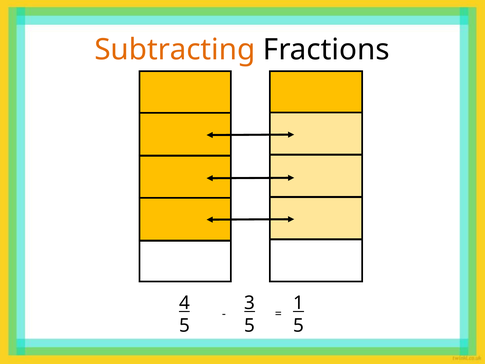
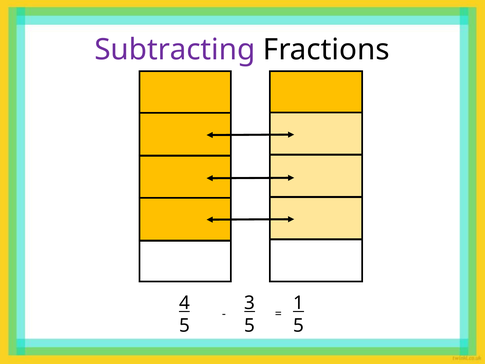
Subtracting colour: orange -> purple
